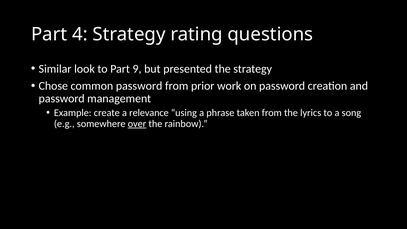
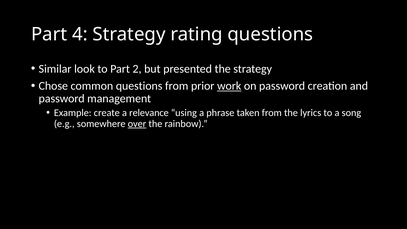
9: 9 -> 2
common password: password -> questions
work underline: none -> present
